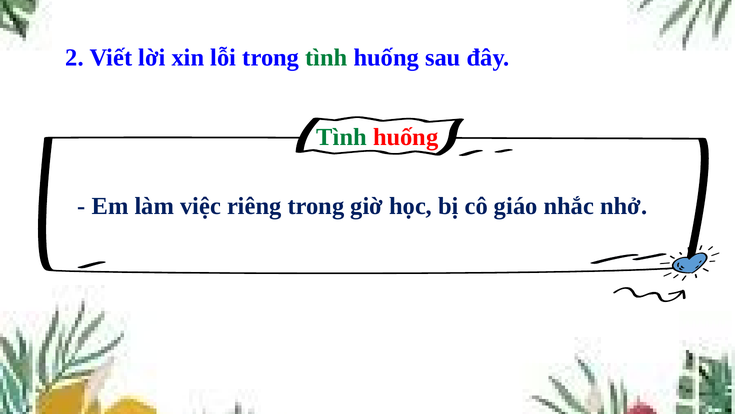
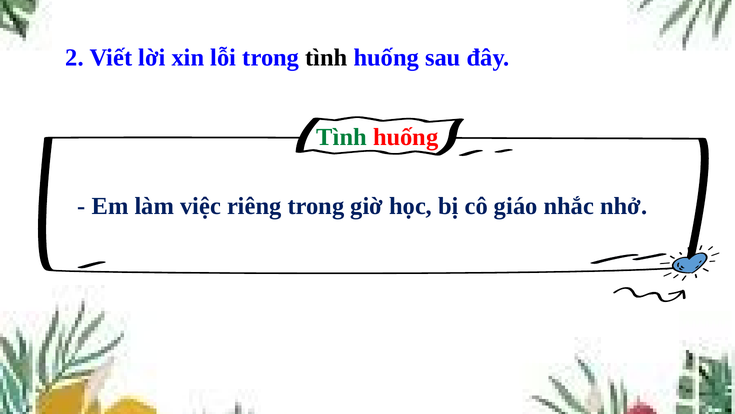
tình at (326, 58) colour: green -> black
